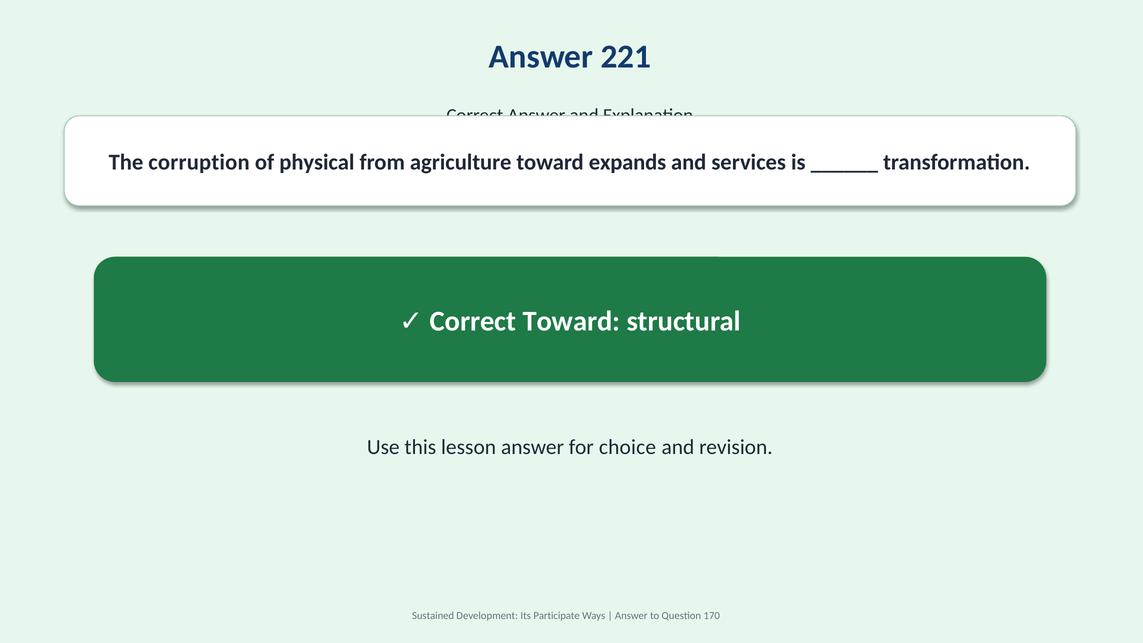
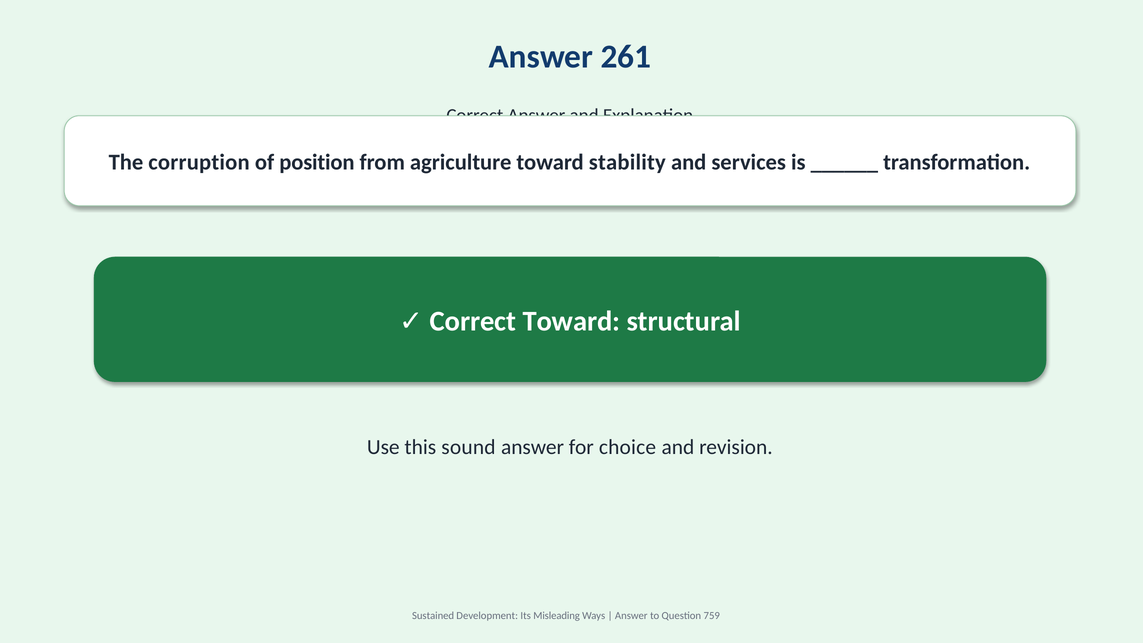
221: 221 -> 261
physical: physical -> position
expands: expands -> stability
lesson: lesson -> sound
Participate: Participate -> Misleading
170: 170 -> 759
